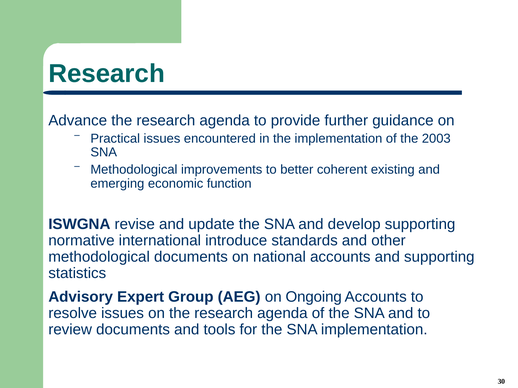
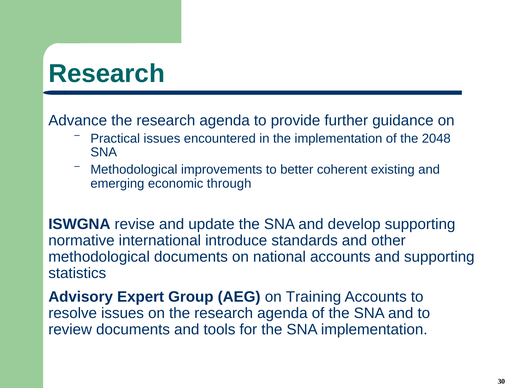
2003: 2003 -> 2048
function: function -> through
Ongoing: Ongoing -> Training
